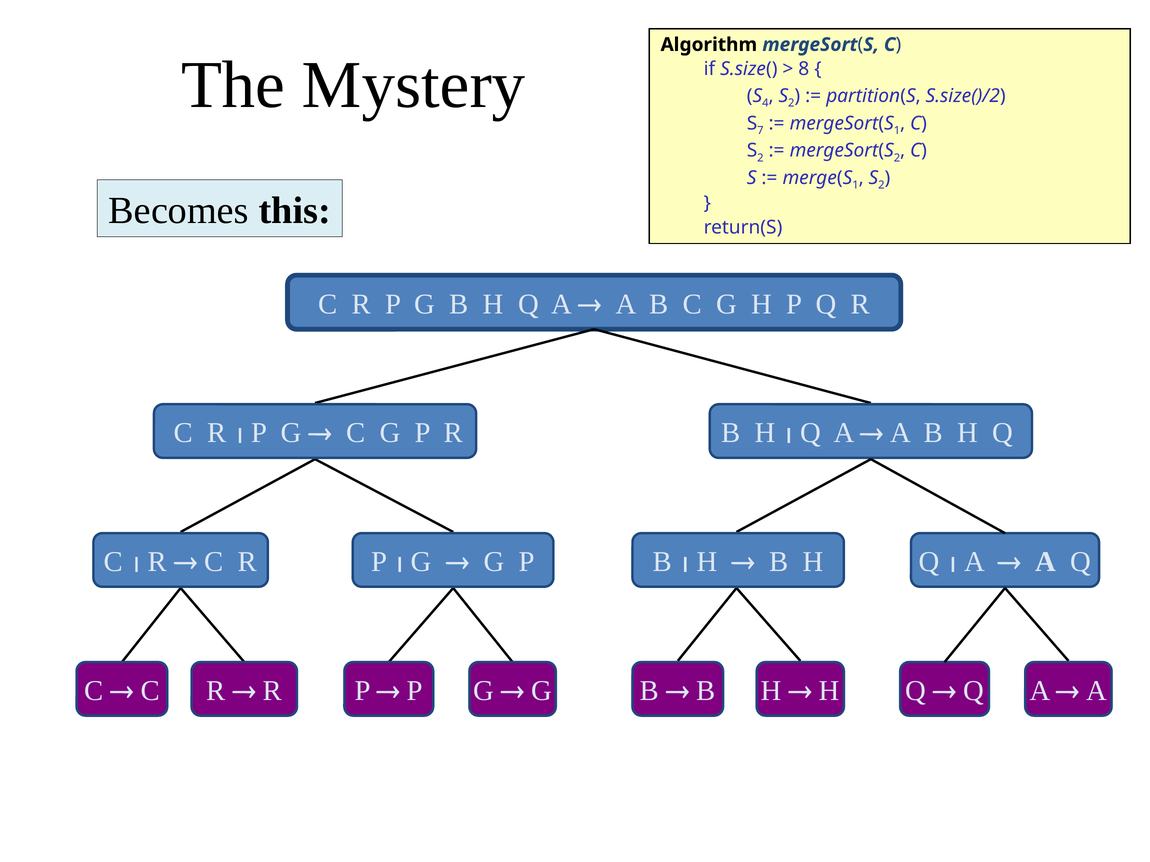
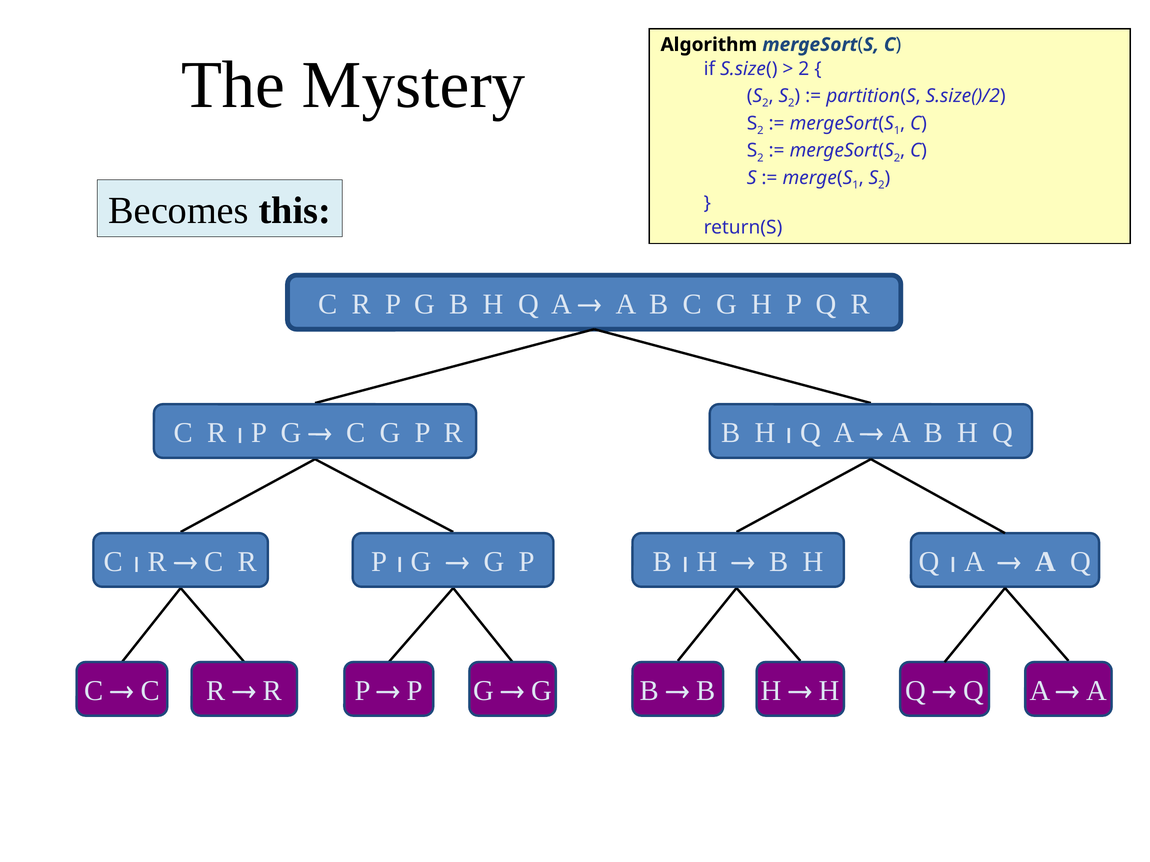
8 at (804, 69): 8 -> 2
4 at (765, 103): 4 -> 2
7 at (760, 131): 7 -> 2
